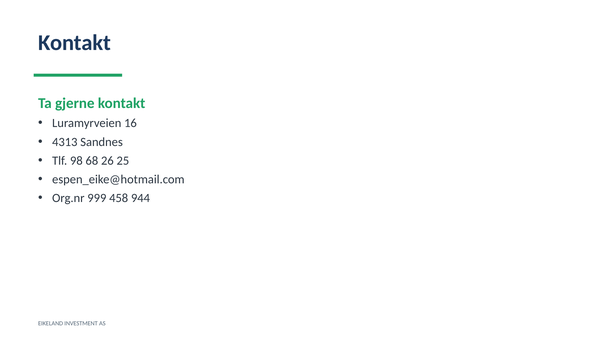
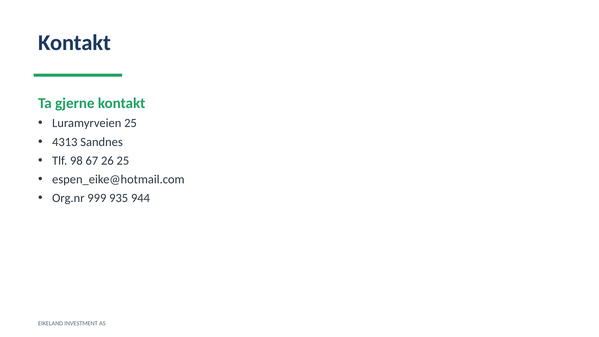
Luramyrveien 16: 16 -> 25
68: 68 -> 67
458: 458 -> 935
